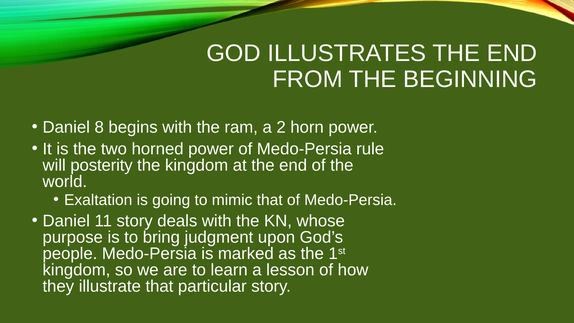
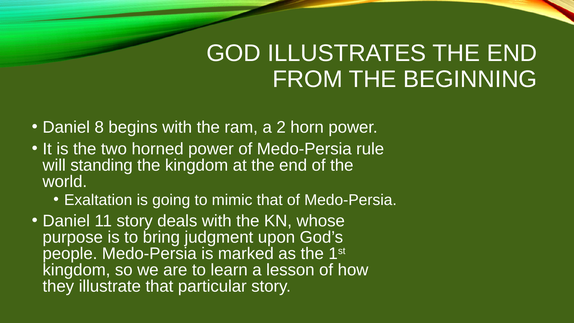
posterity: posterity -> standing
